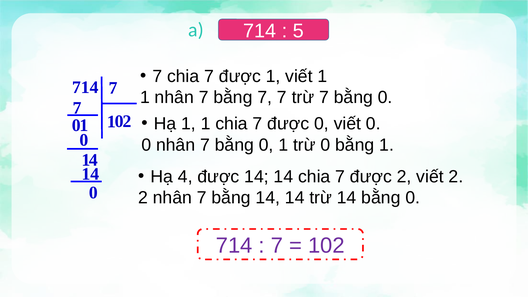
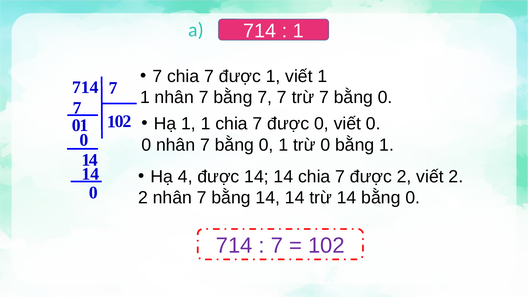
5 at (298, 31): 5 -> 1
